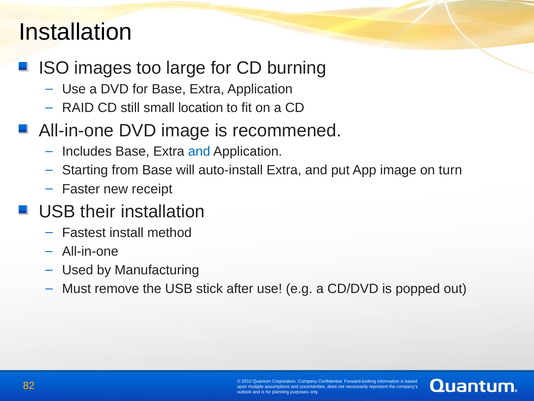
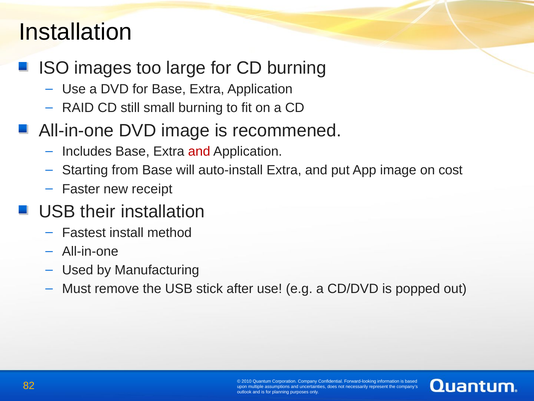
small location: location -> burning
and at (199, 151) colour: blue -> red
turn: turn -> cost
